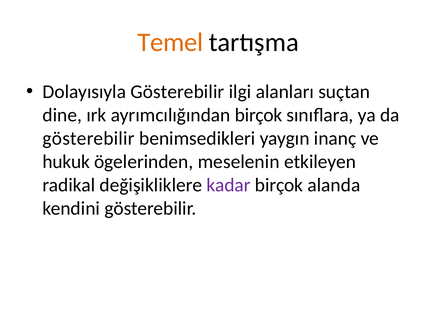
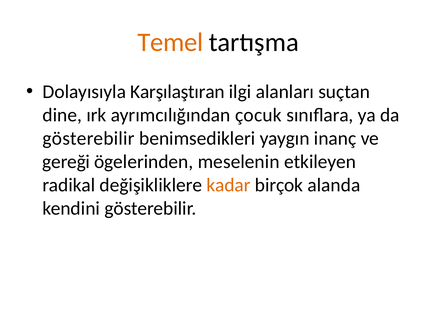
Dolayısıyla Gösterebilir: Gösterebilir -> Karşılaştıran
ayrımcılığından birçok: birçok -> çocuk
hukuk: hukuk -> gereği
kadar colour: purple -> orange
